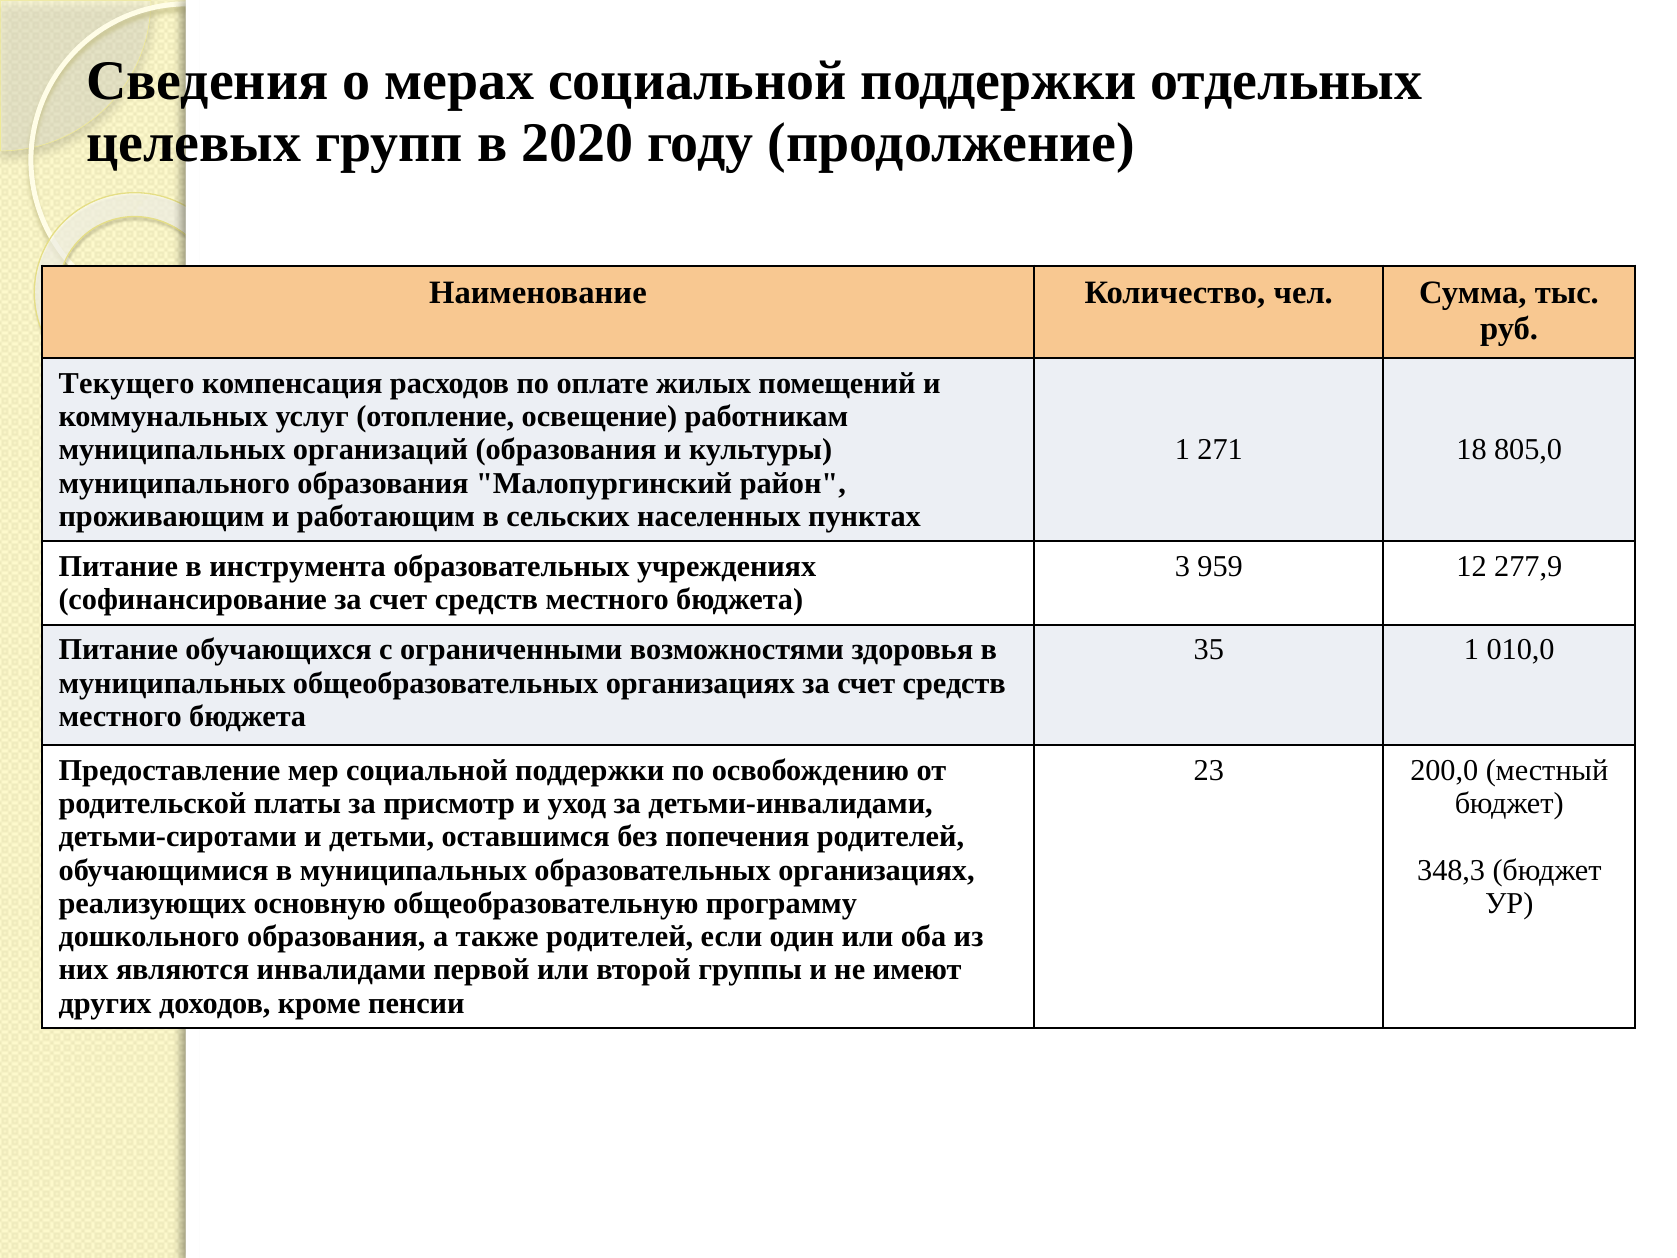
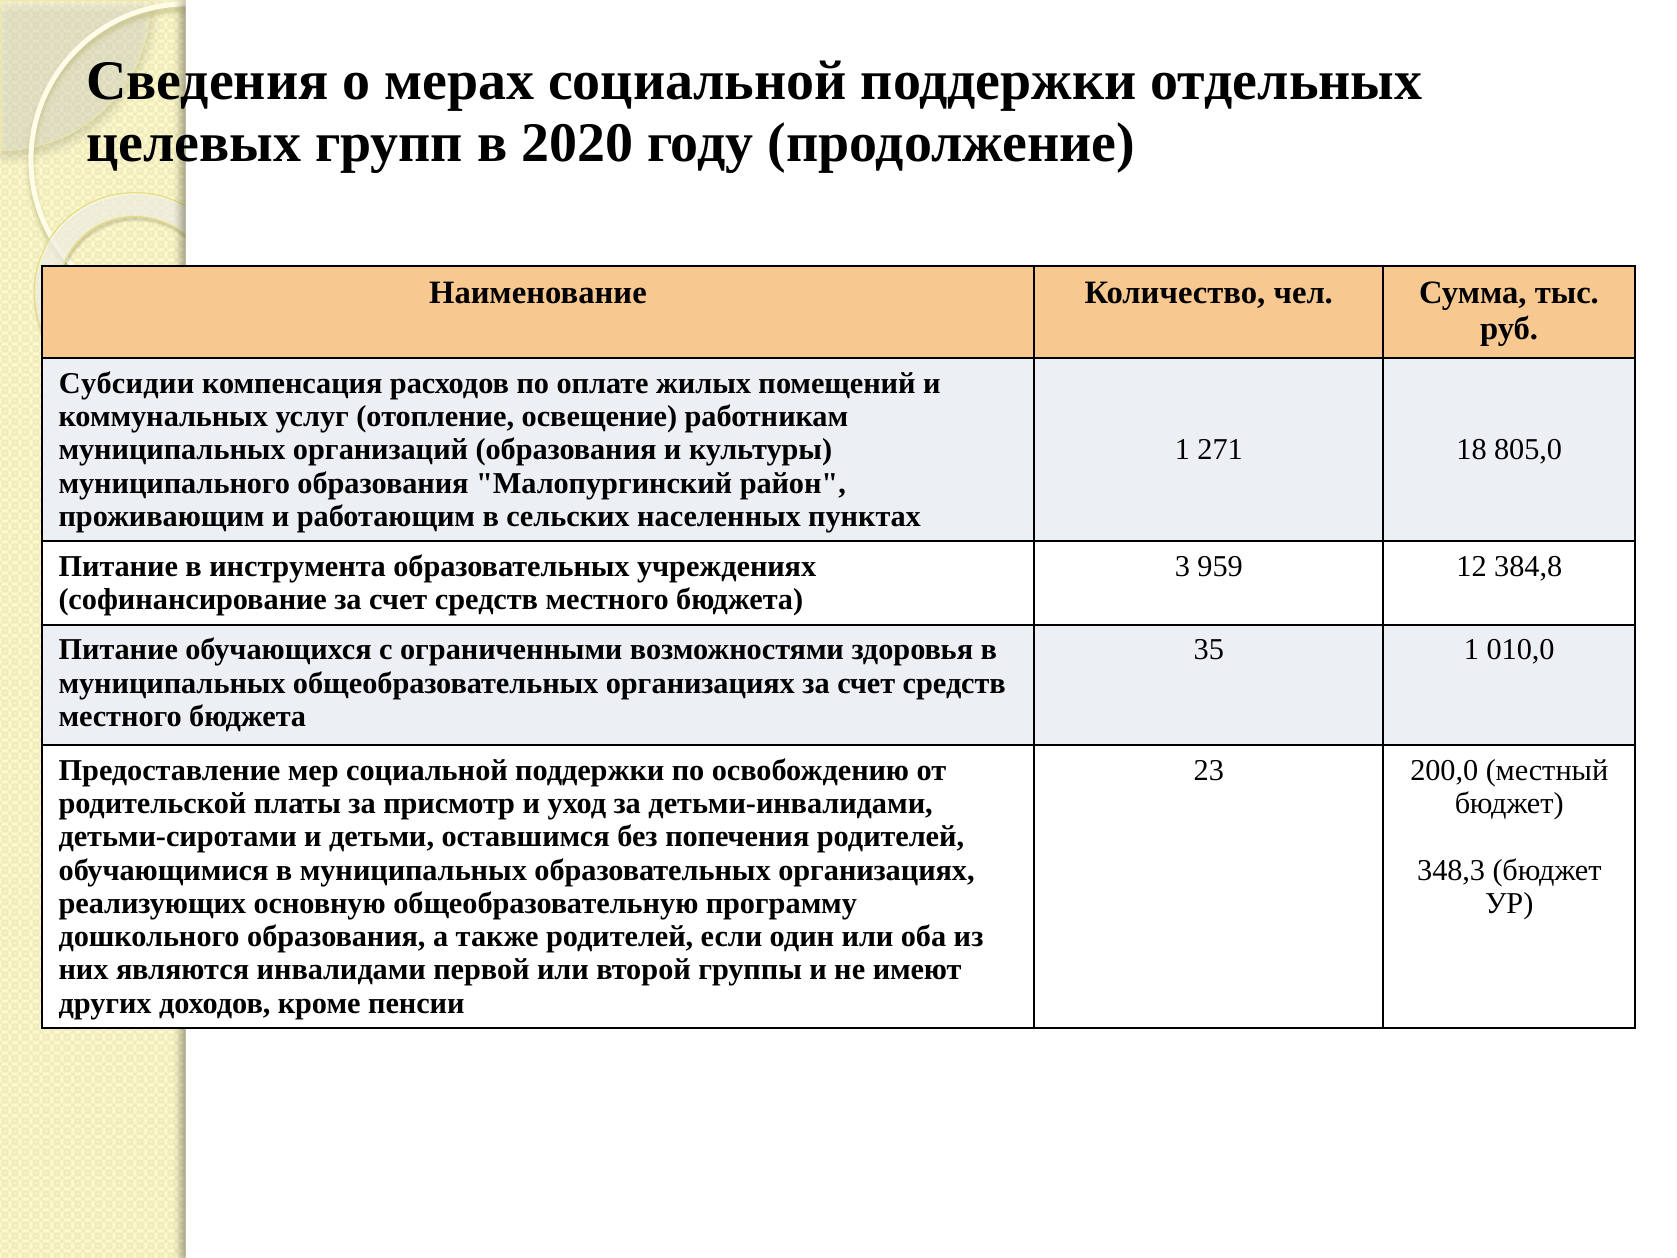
Текущего: Текущего -> Субсидии
277,9: 277,9 -> 384,8
